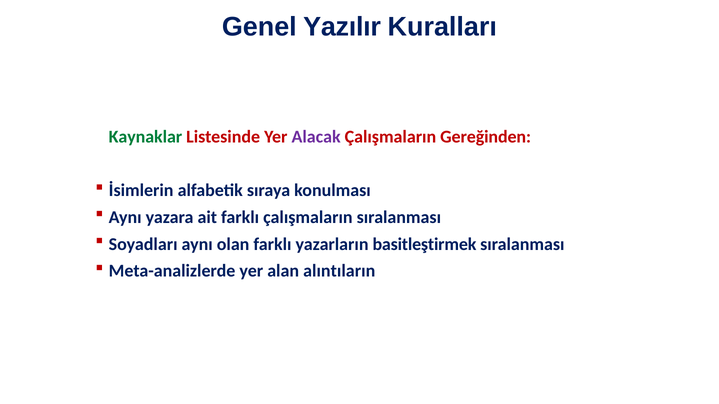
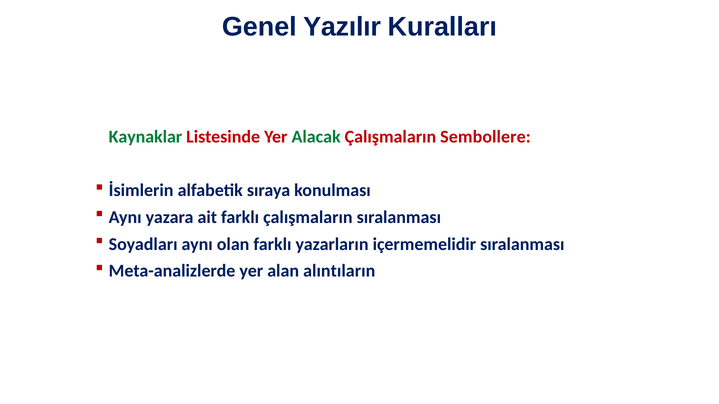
Alacak colour: purple -> green
Gereğinden: Gereğinden -> Sembollere
basitleştirmek: basitleştirmek -> içermemelidir
